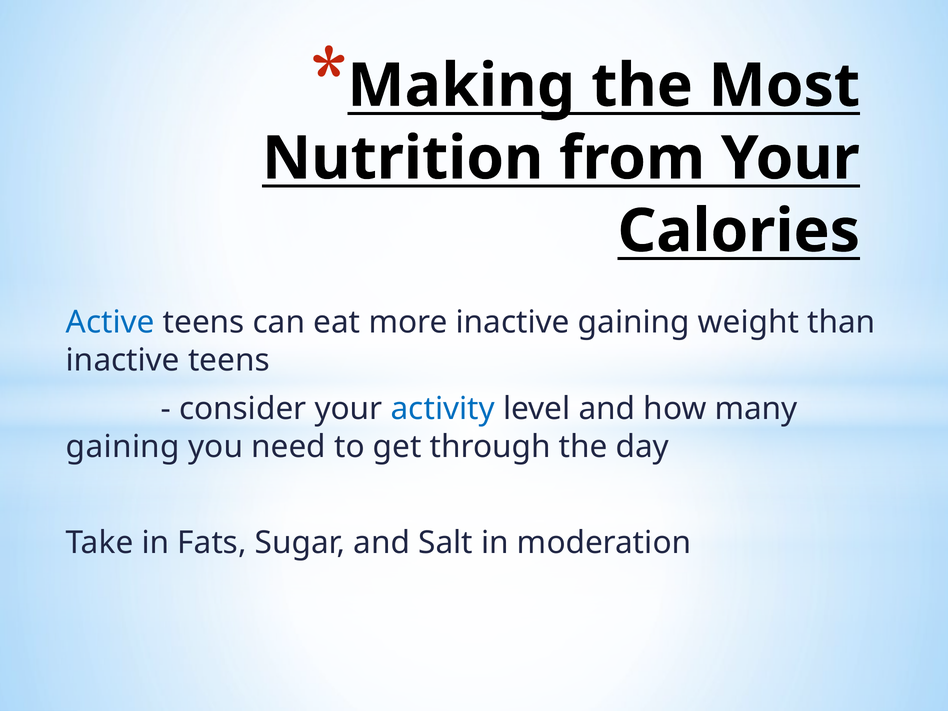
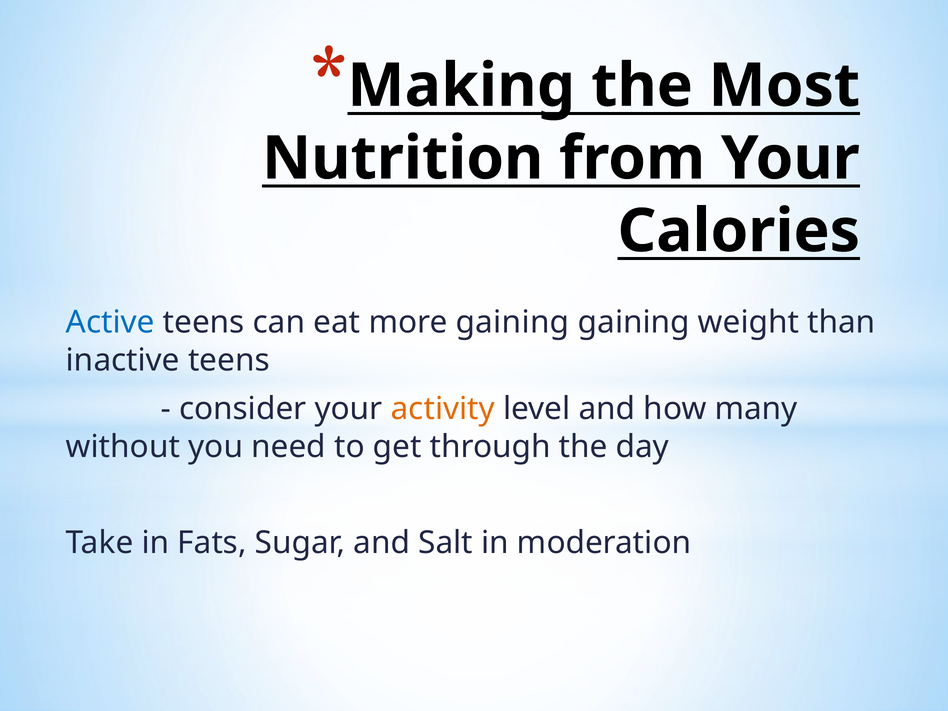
more inactive: inactive -> gaining
activity colour: blue -> orange
gaining at (123, 447): gaining -> without
